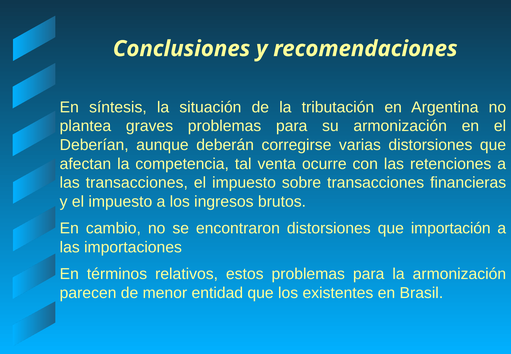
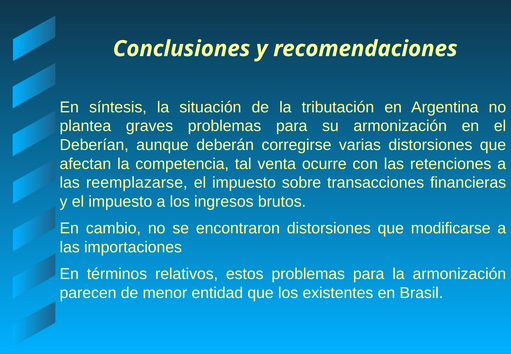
las transacciones: transacciones -> reemplazarse
importación: importación -> modificarse
